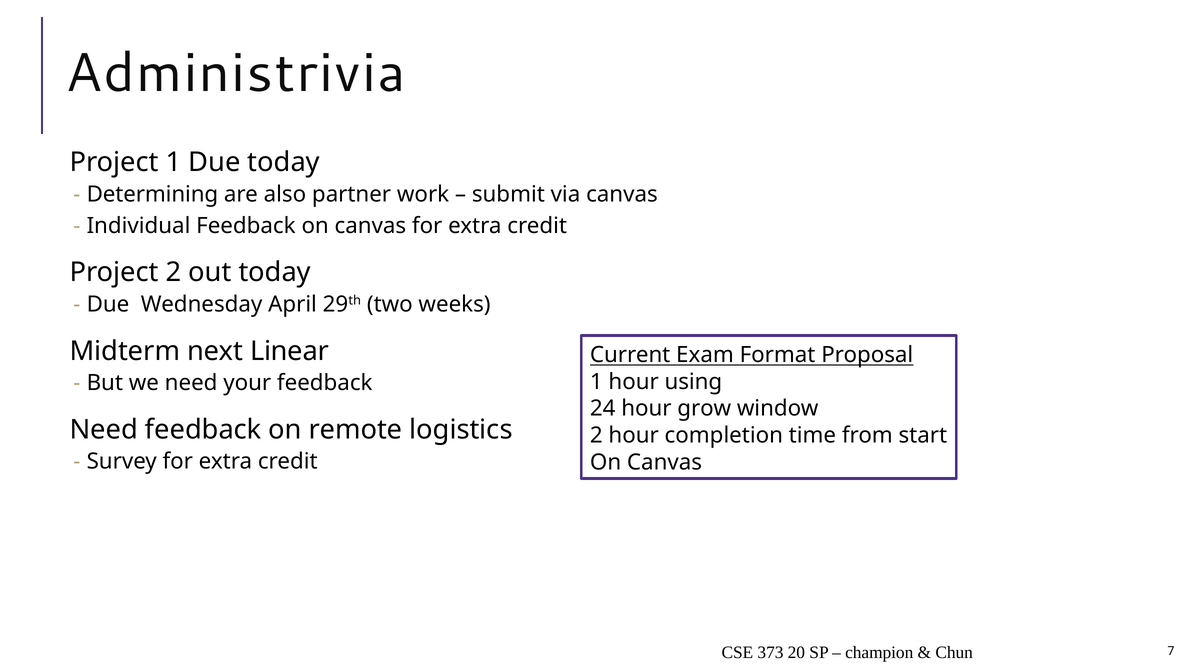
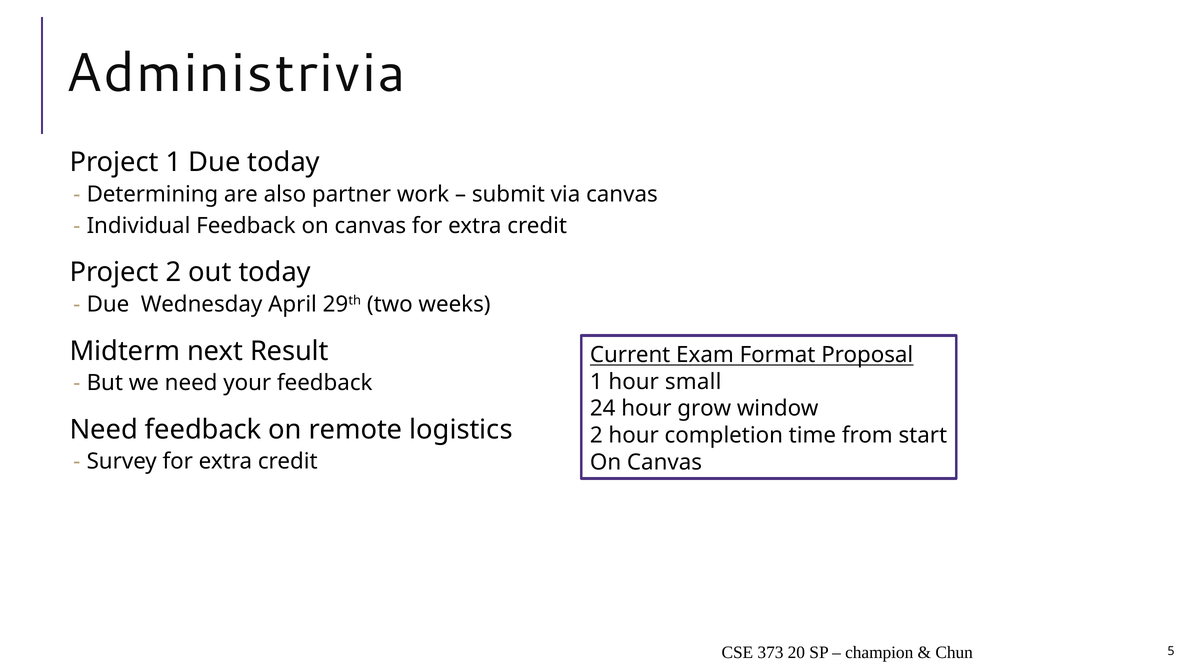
Linear: Linear -> Result
using: using -> small
7: 7 -> 5
